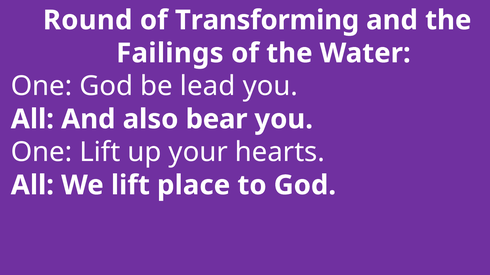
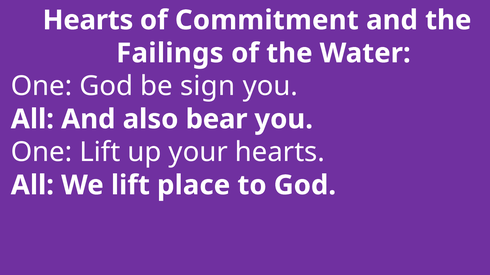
Round at (88, 20): Round -> Hearts
Transforming: Transforming -> Commitment
lead: lead -> sign
